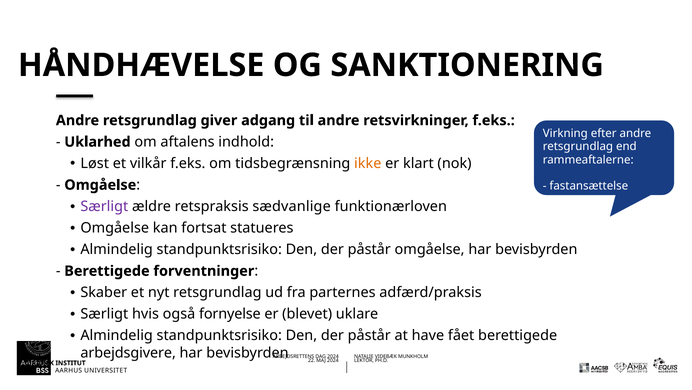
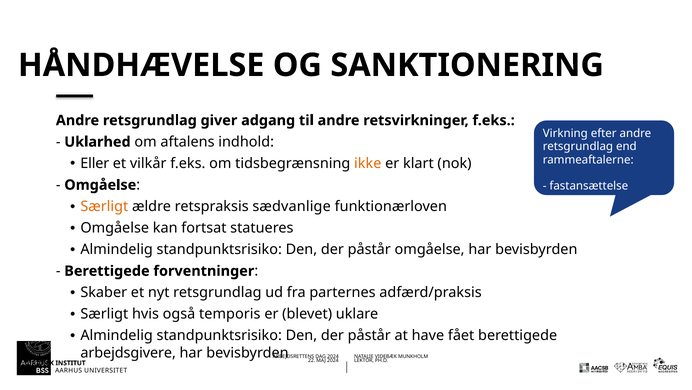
Løst: Løst -> Eller
Særligt at (104, 206) colour: purple -> orange
fornyelse: fornyelse -> temporis
